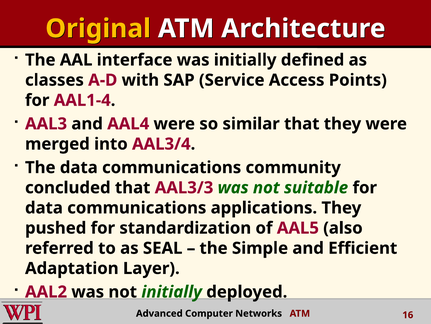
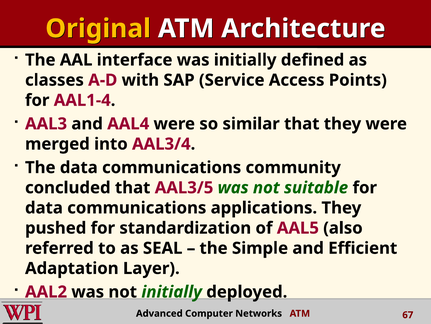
AAL3/3: AAL3/3 -> AAL3/5
16: 16 -> 67
